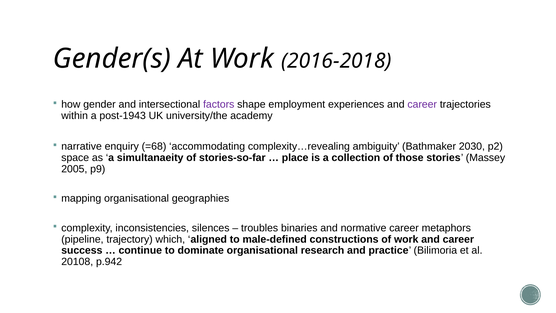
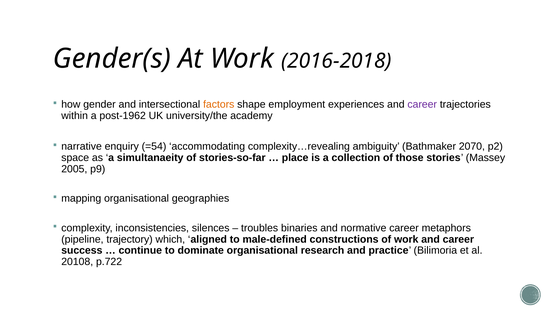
factors colour: purple -> orange
post-1943: post-1943 -> post-1962
=68: =68 -> =54
2030: 2030 -> 2070
p.942: p.942 -> p.722
